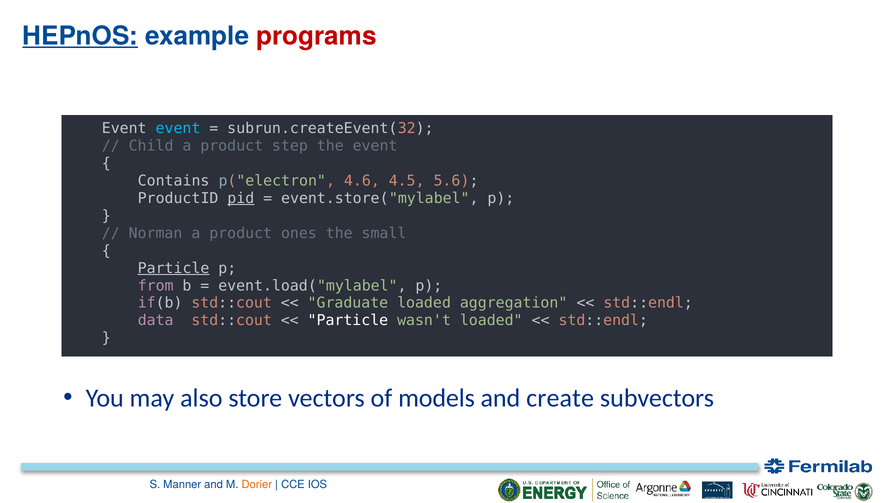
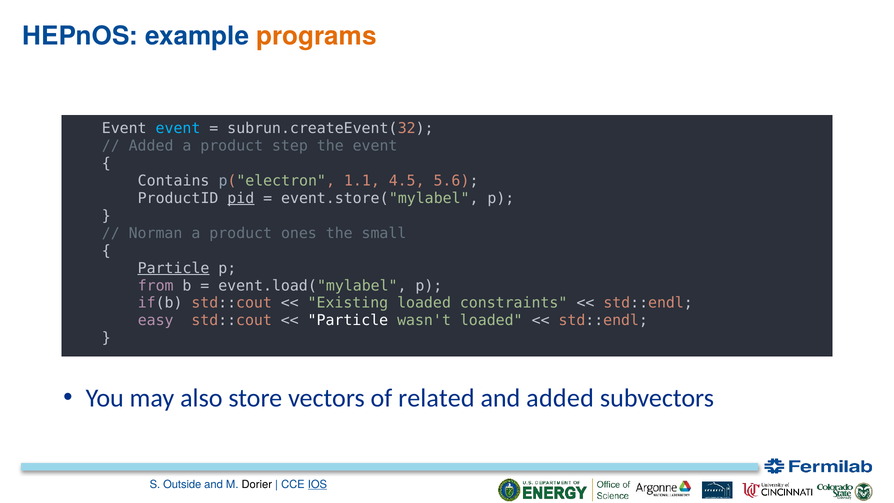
HEPnOS underline: present -> none
programs colour: red -> orange
Child at (151, 146): Child -> Added
4.6: 4.6 -> 1.1
Graduate: Graduate -> Existing
aggregation: aggregation -> constraints
data: data -> easy
models: models -> related
and create: create -> added
Manner: Manner -> Outside
Dorier colour: orange -> black
IOS underline: none -> present
